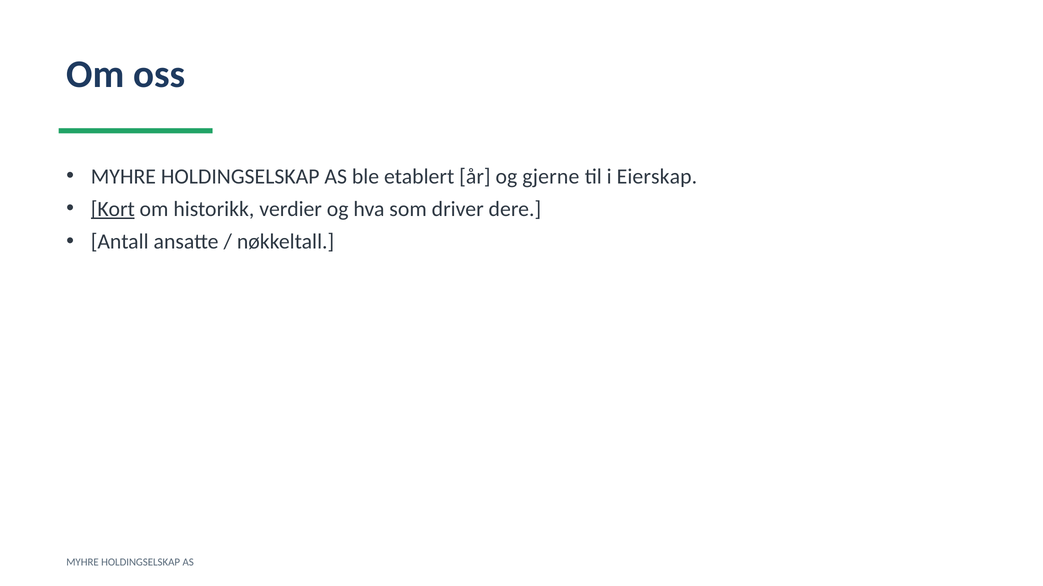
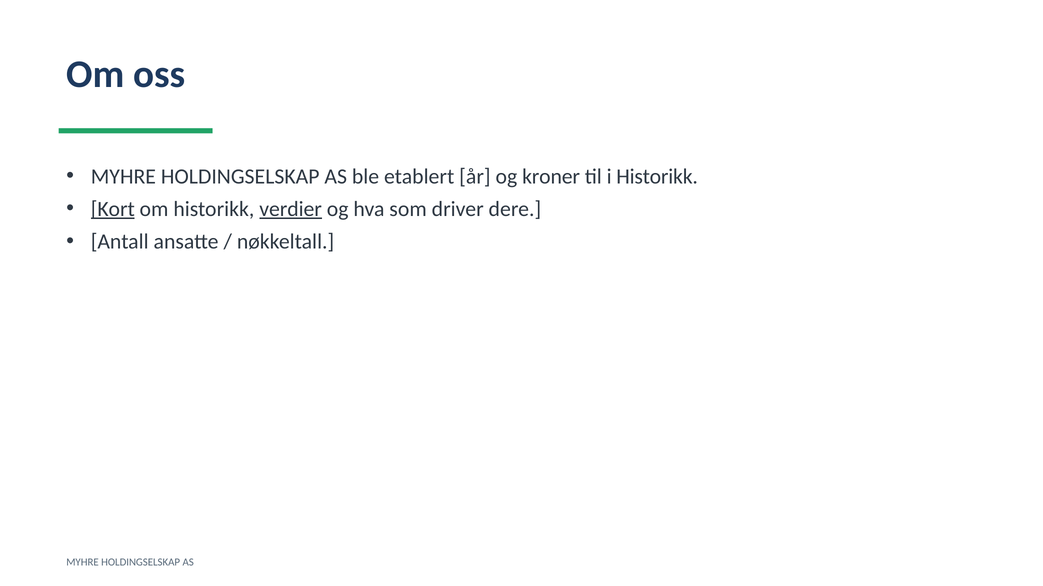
gjerne: gjerne -> kroner
i Eierskap: Eierskap -> Historikk
verdier underline: none -> present
